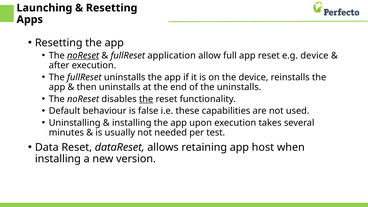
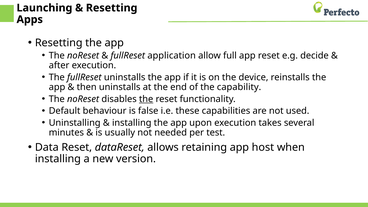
noReset at (83, 55) underline: present -> none
e.g device: device -> decide
the uninstalls: uninstalls -> capability
